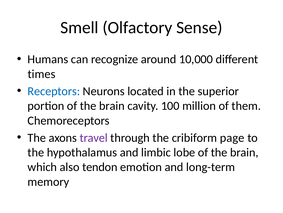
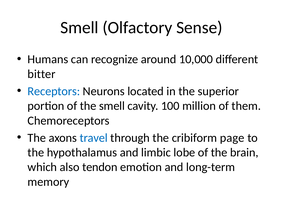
times: times -> bitter
portion of the brain: brain -> smell
travel colour: purple -> blue
